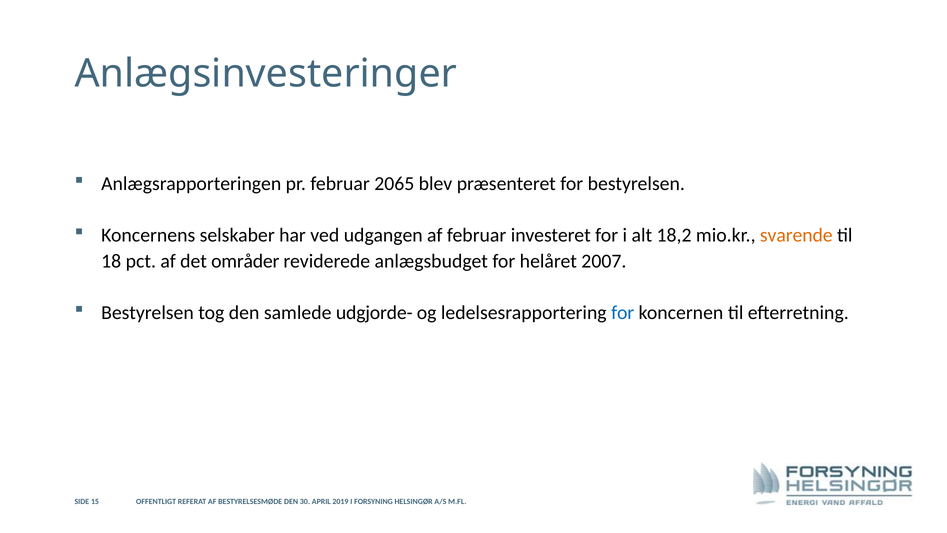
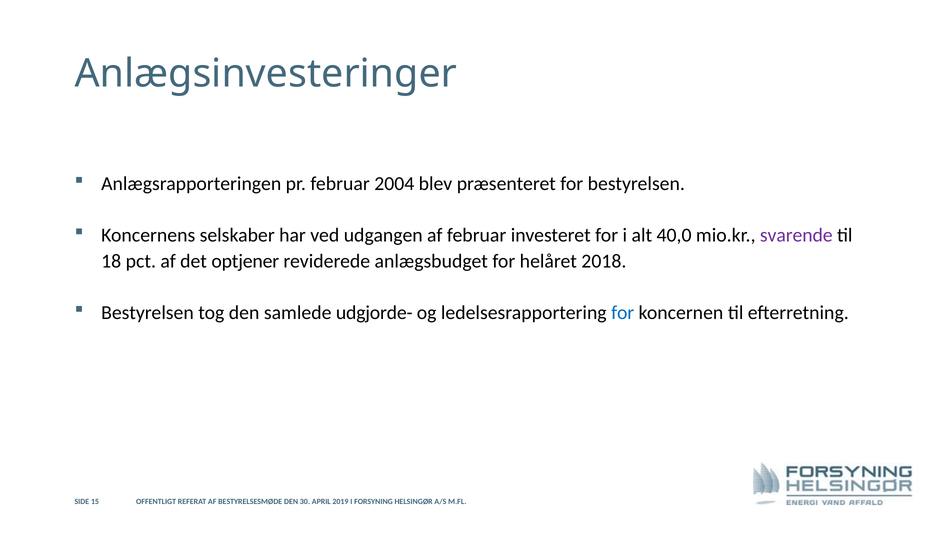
2065: 2065 -> 2004
18,2: 18,2 -> 40,0
svarende colour: orange -> purple
områder: områder -> optjener
2007: 2007 -> 2018
